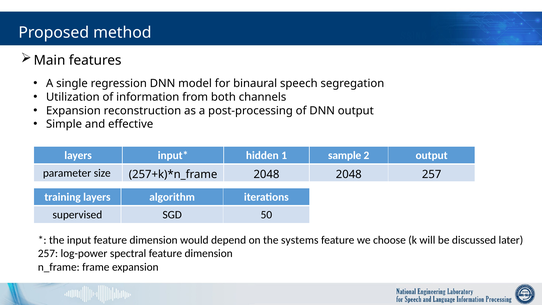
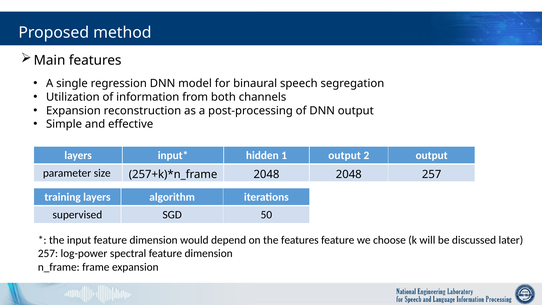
1 sample: sample -> output
the systems: systems -> features
